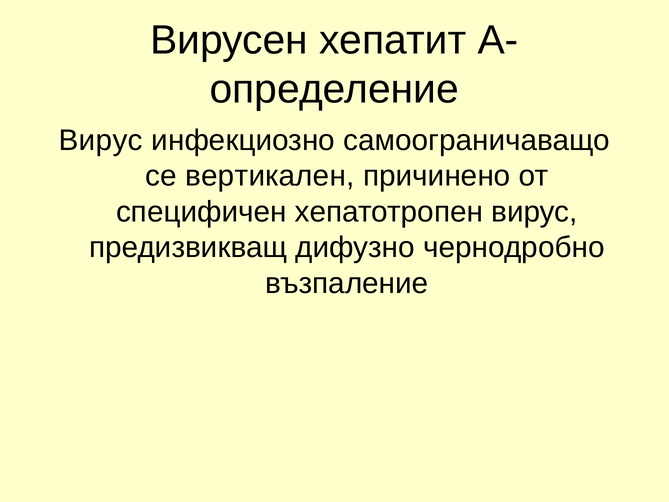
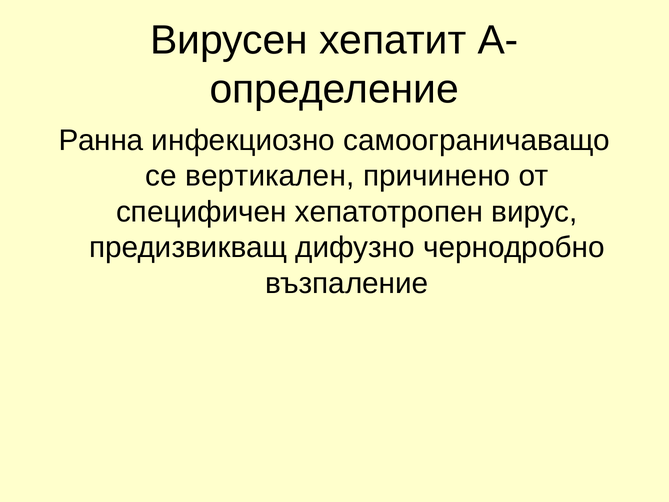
Вирус at (101, 140): Вирус -> Ранна
